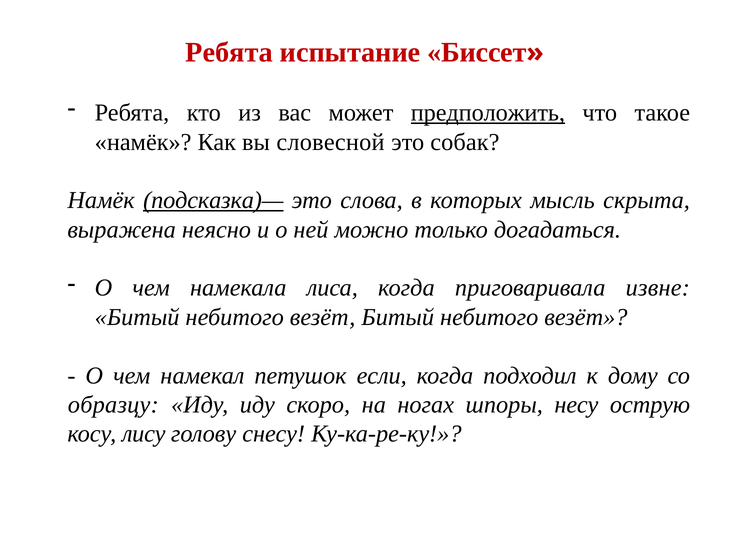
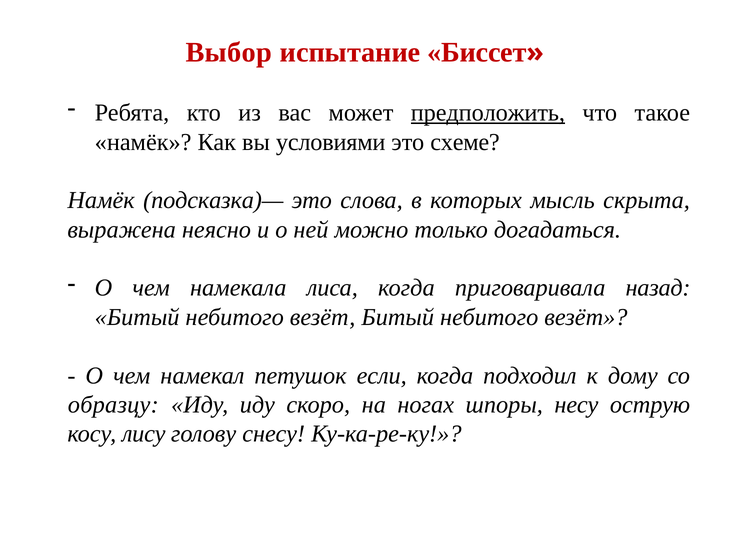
Ребята at (229, 52): Ребята -> Выбор
словесной: словесной -> условиями
собак: собак -> схеме
подсказка)— underline: present -> none
извне: извне -> назад
